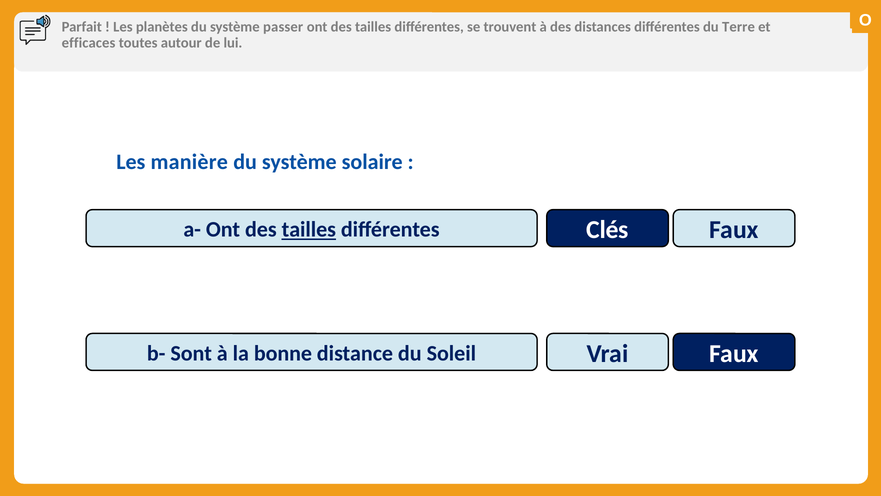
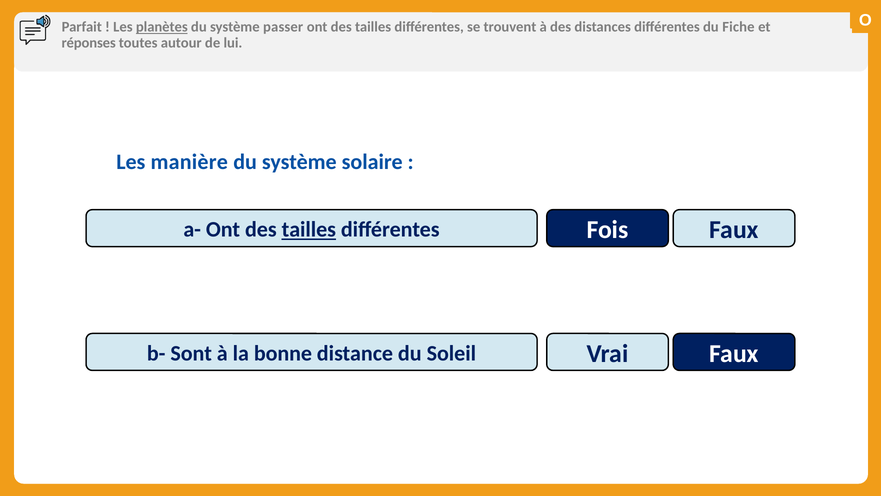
planètes underline: none -> present
Terre: Terre -> Fiche
efficaces: efficaces -> réponses
Clés: Clés -> Fois
